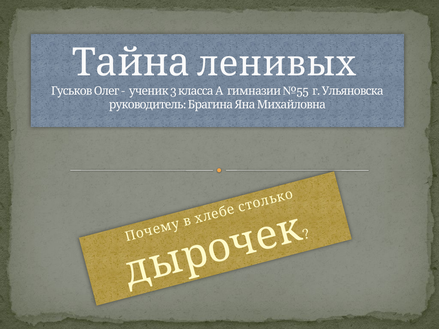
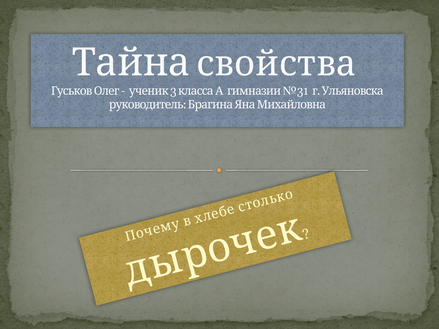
ленивых: ленивых -> свойства
№55: №55 -> №31
